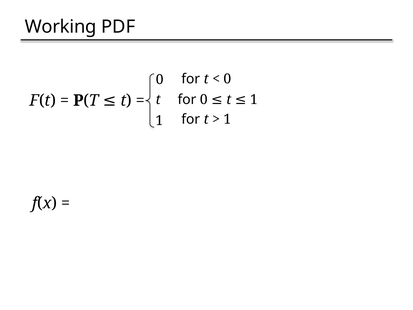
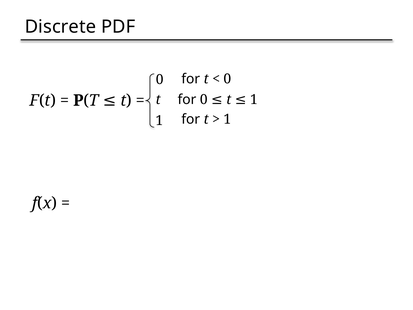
Working: Working -> Discrete
